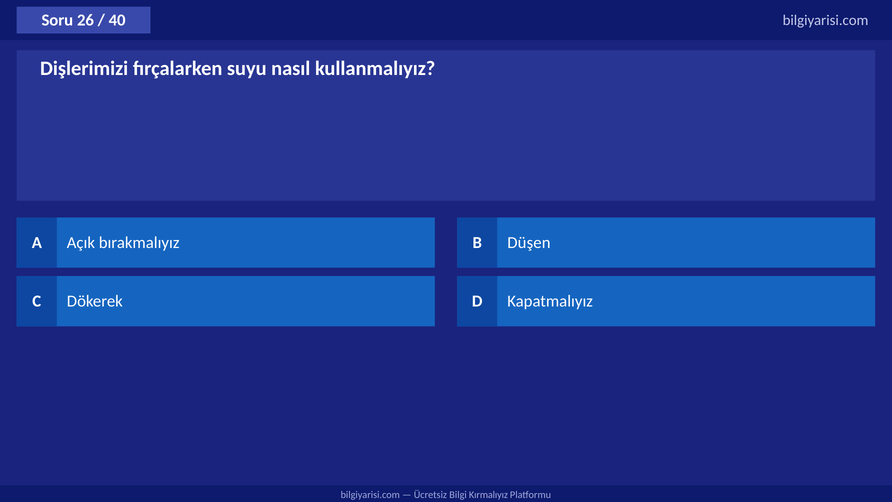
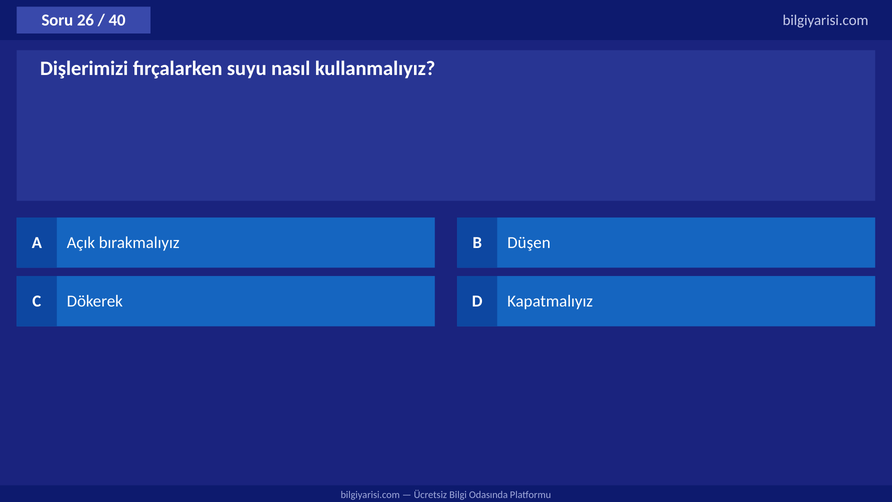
Kırmalıyız: Kırmalıyız -> Odasında
